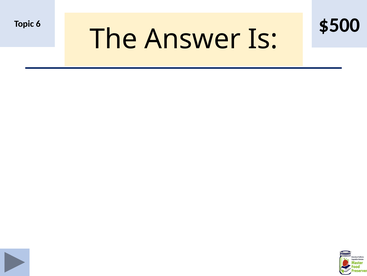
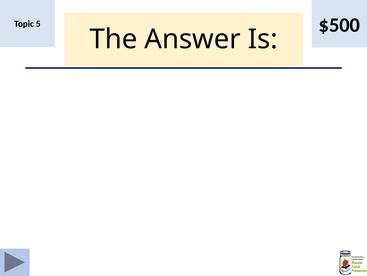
6: 6 -> 5
